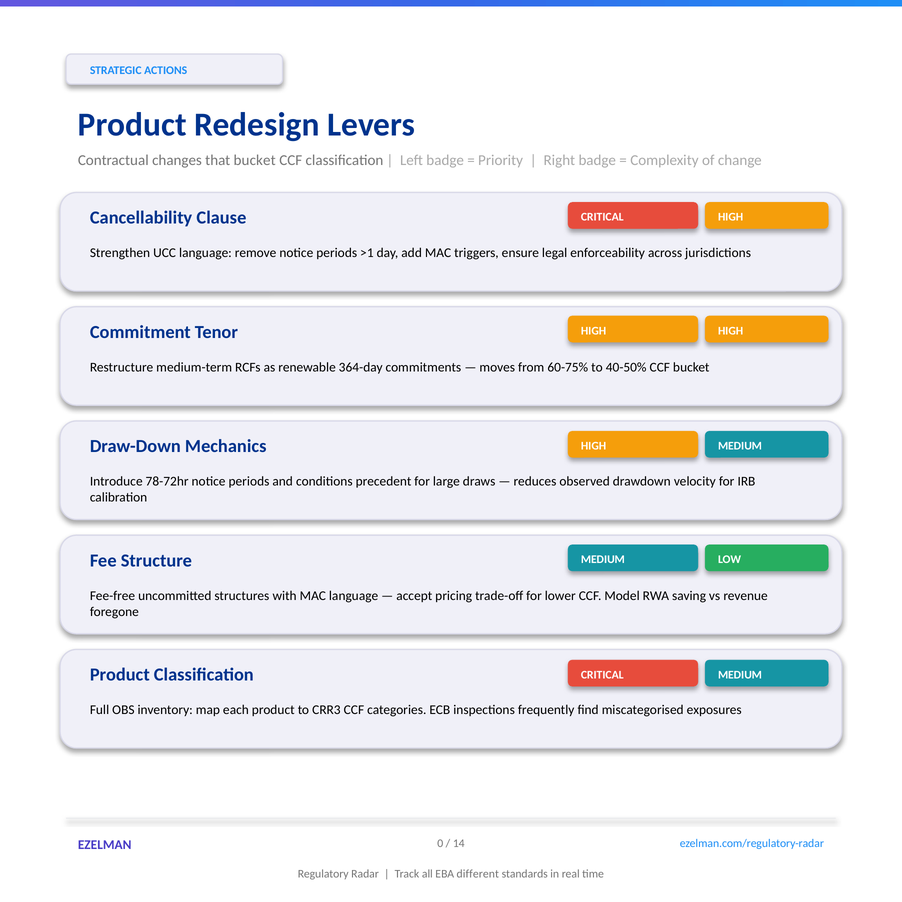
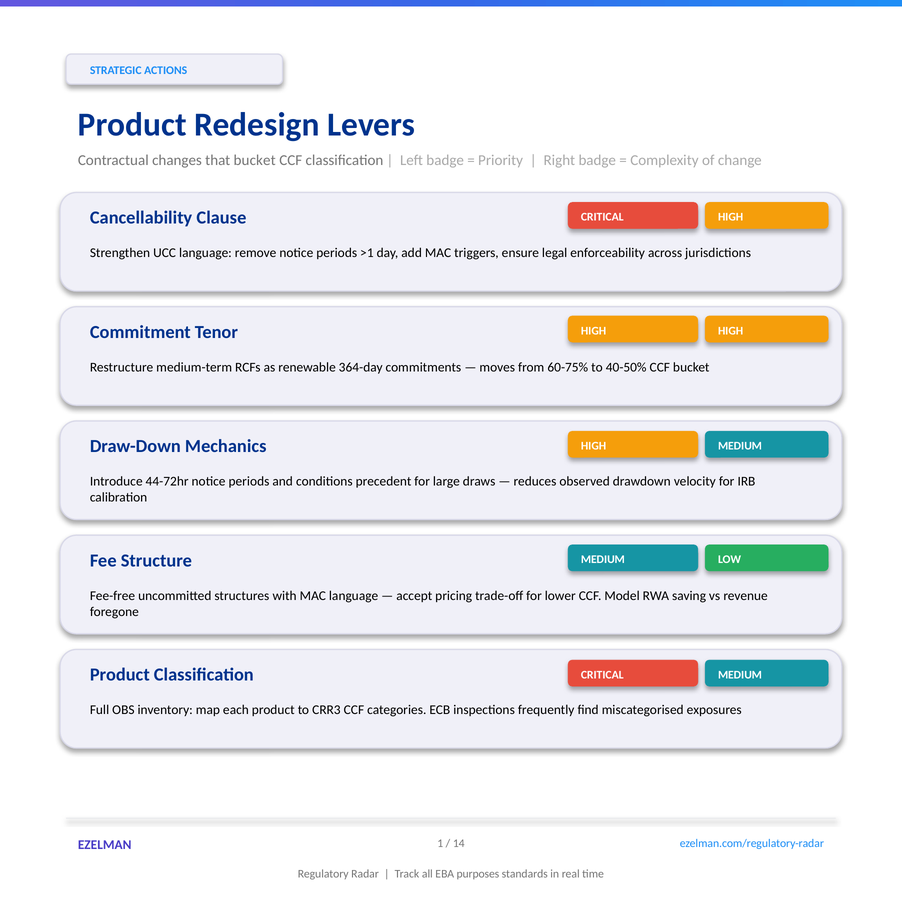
78-72hr: 78-72hr -> 44-72hr
0: 0 -> 1
different: different -> purposes
